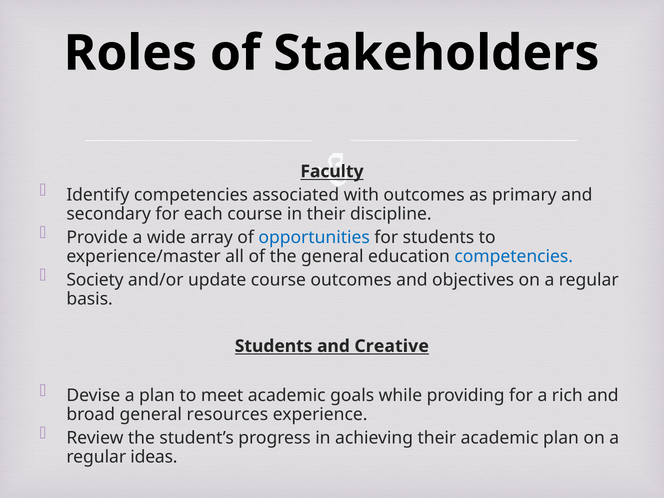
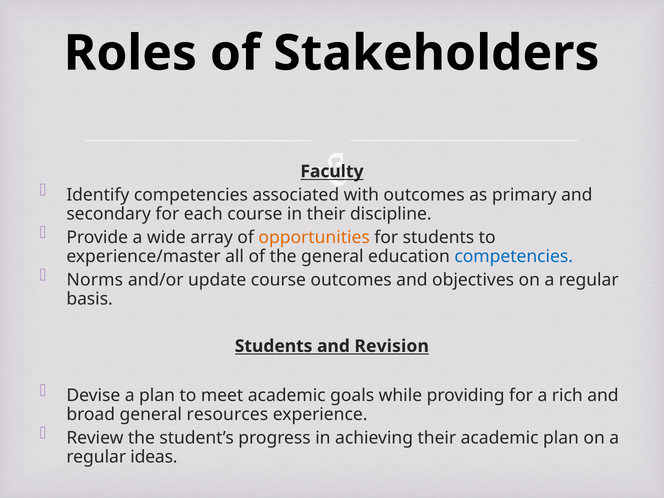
opportunities colour: blue -> orange
Society: Society -> Norms
Creative: Creative -> Revision
